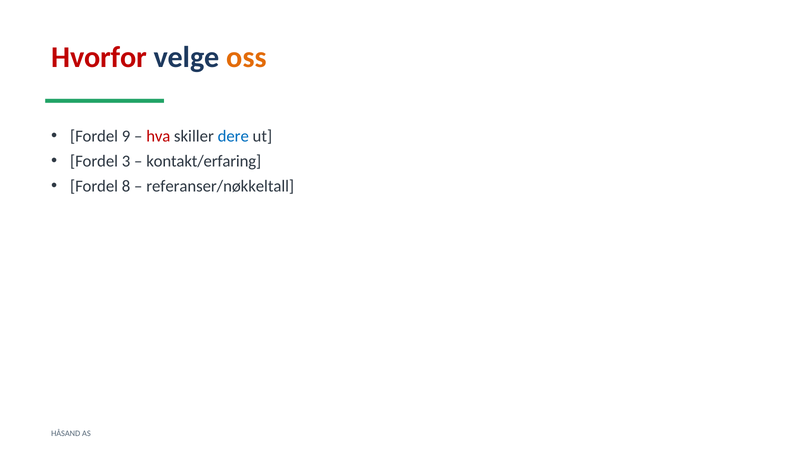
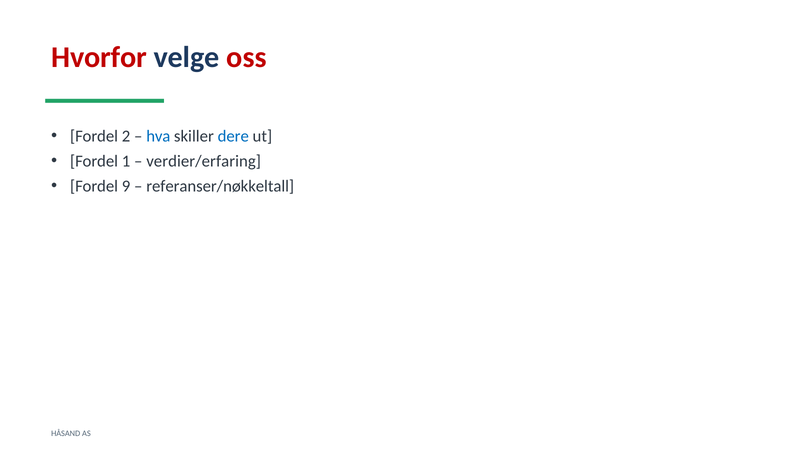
oss colour: orange -> red
9: 9 -> 2
hva colour: red -> blue
3: 3 -> 1
kontakt/erfaring: kontakt/erfaring -> verdier/erfaring
8: 8 -> 9
